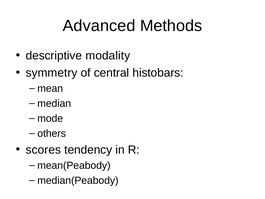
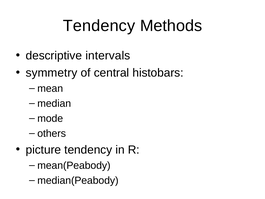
Advanced at (99, 26): Advanced -> Tendency
modality: modality -> intervals
scores: scores -> picture
